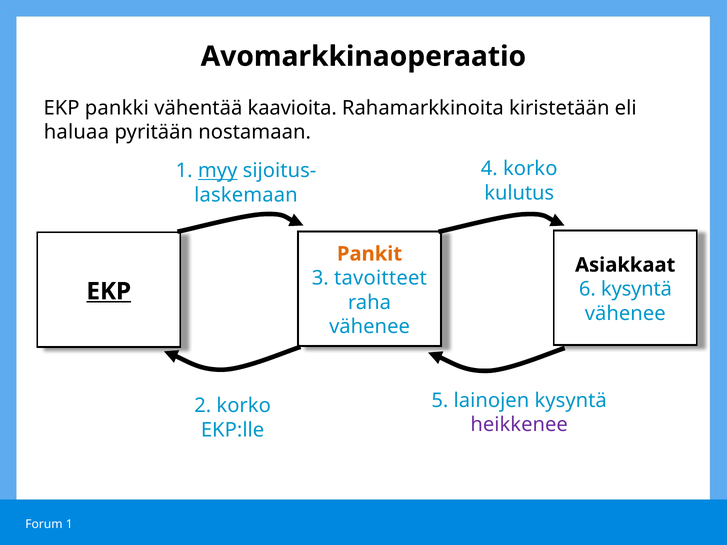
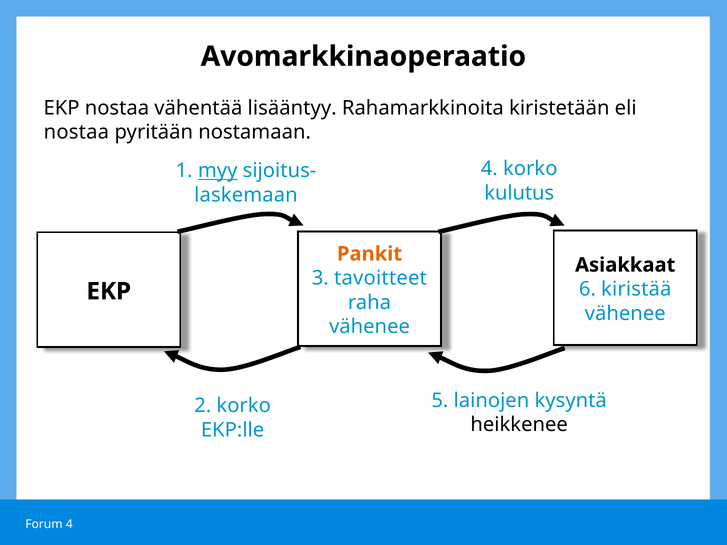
EKP pankki: pankki -> nostaa
kaavioita: kaavioita -> lisääntyy
haluaa at (76, 132): haluaa -> nostaa
6 kysyntä: kysyntä -> kiristää
EKP at (109, 291) underline: present -> none
heikkenee colour: purple -> black
1 at (69, 525): 1 -> 4
